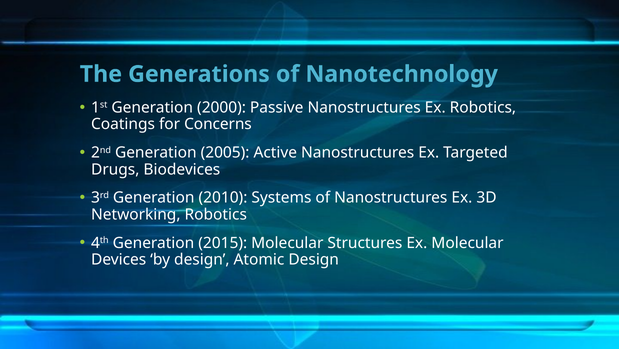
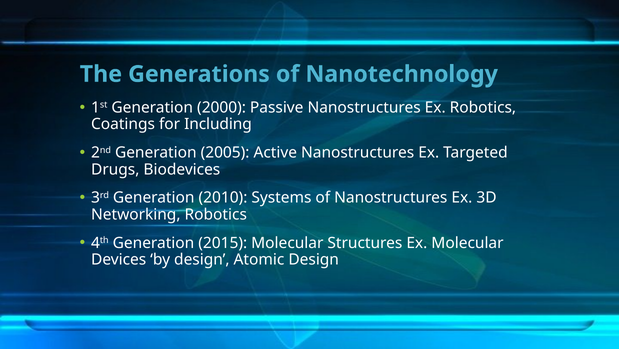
Concerns: Concerns -> Including
